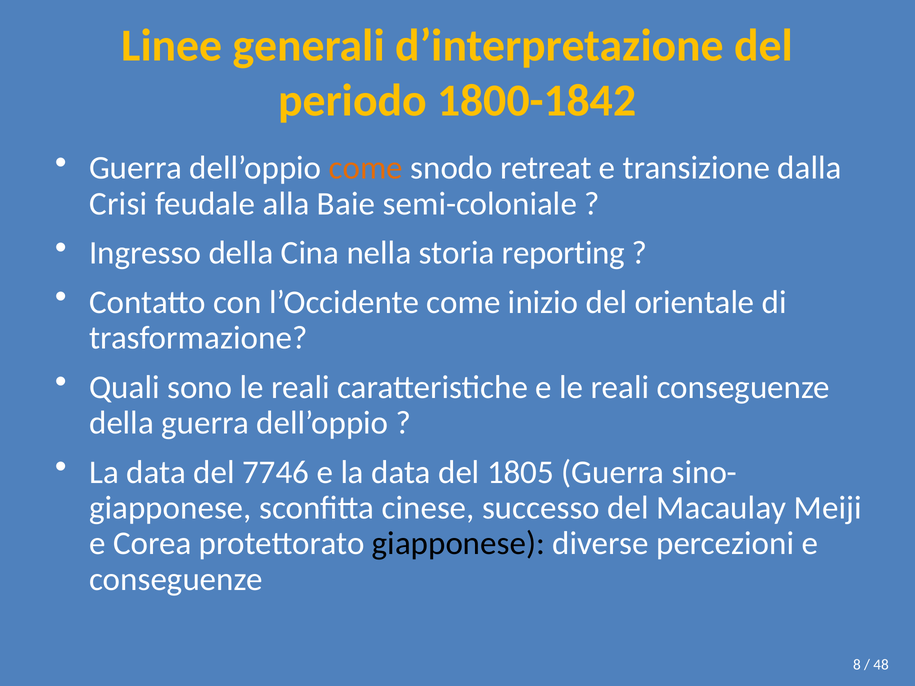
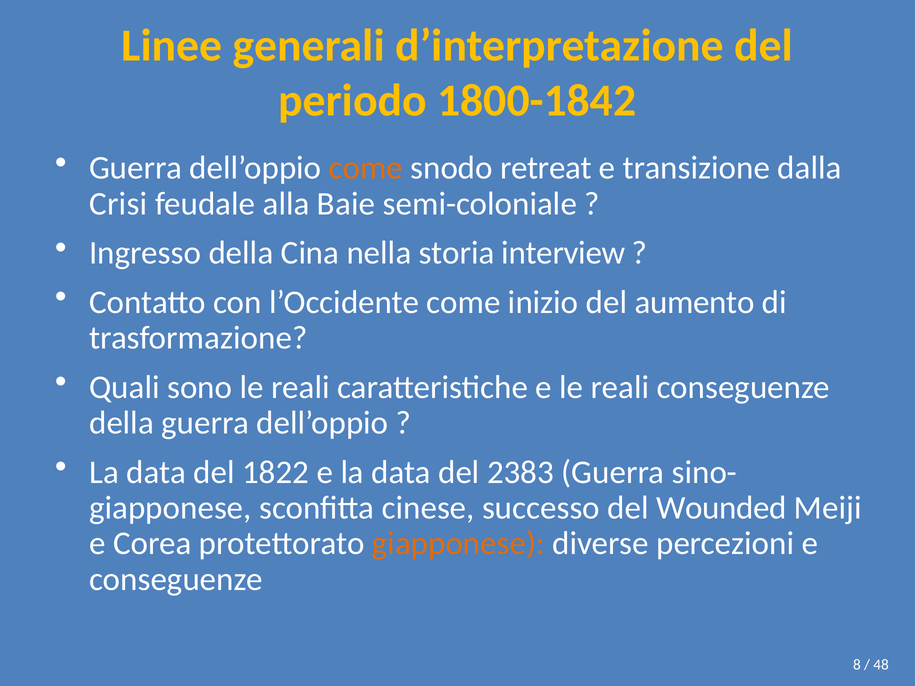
reporting: reporting -> interview
orientale: orientale -> aumento
7746: 7746 -> 1822
1805: 1805 -> 2383
Macaulay: Macaulay -> Wounded
giapponese at (458, 544) colour: black -> orange
